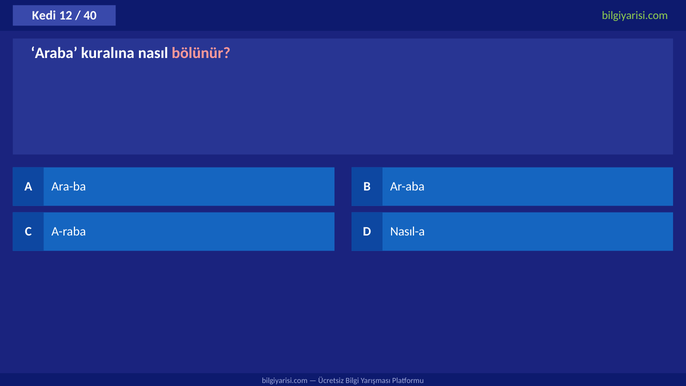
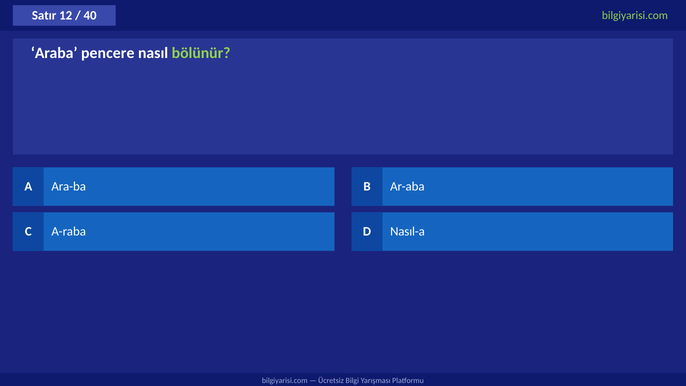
Kedi: Kedi -> Satır
kuralına: kuralına -> pencere
bölünür colour: pink -> light green
